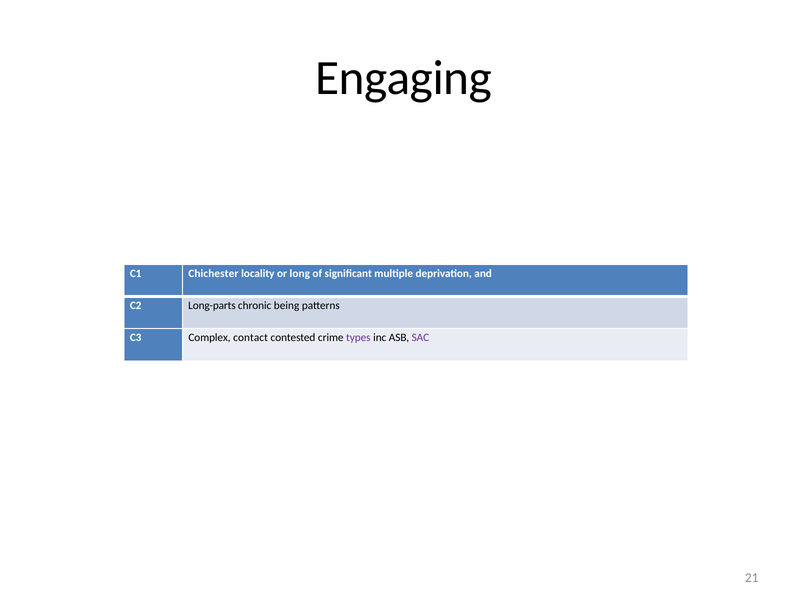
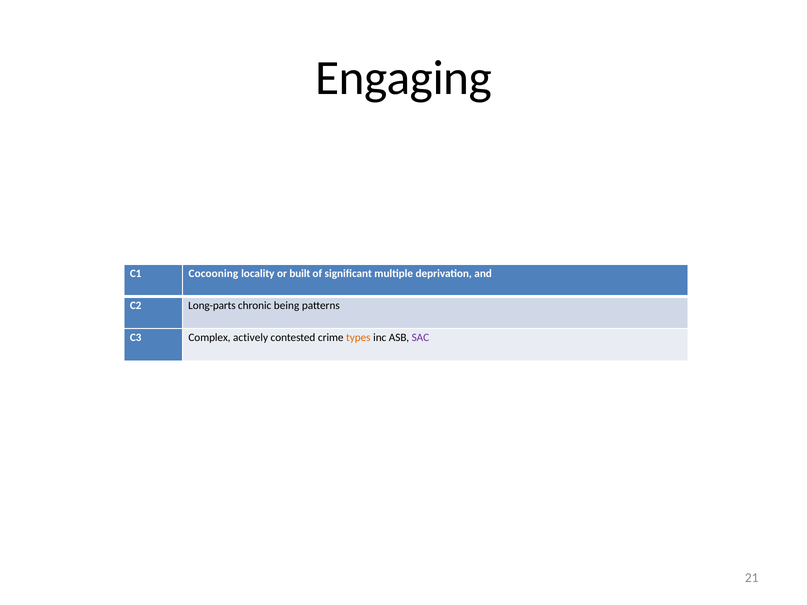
Chichester: Chichester -> Cocooning
long: long -> built
contact: contact -> actively
types colour: purple -> orange
